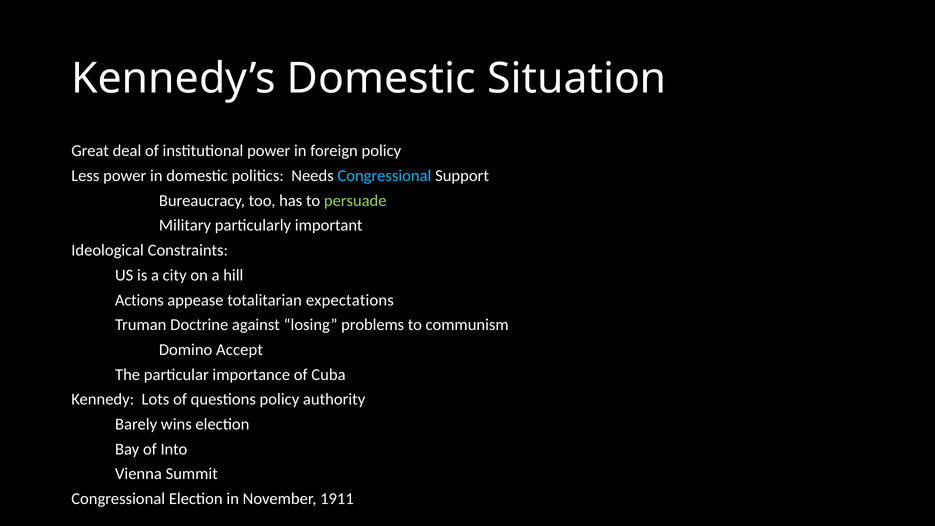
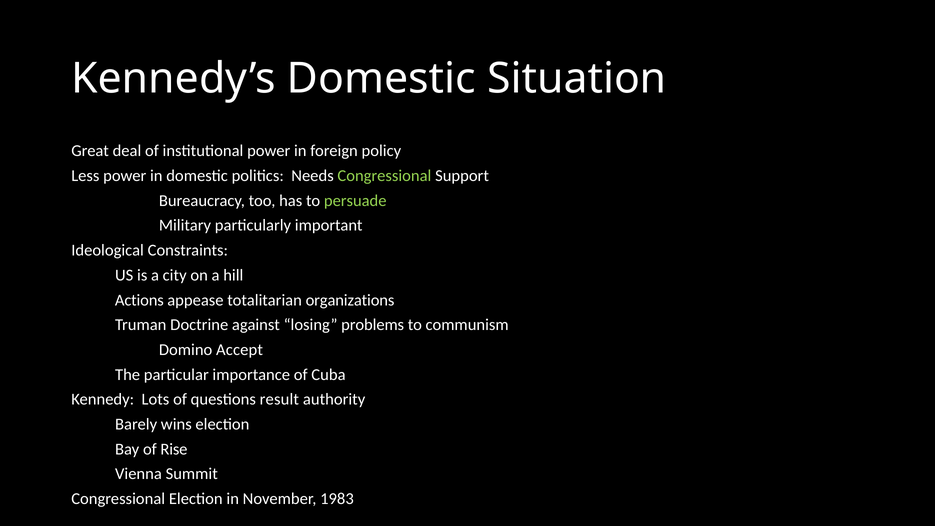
Congressional at (384, 176) colour: light blue -> light green
expectations: expectations -> organizations
questions policy: policy -> result
Into: Into -> Rise
1911: 1911 -> 1983
